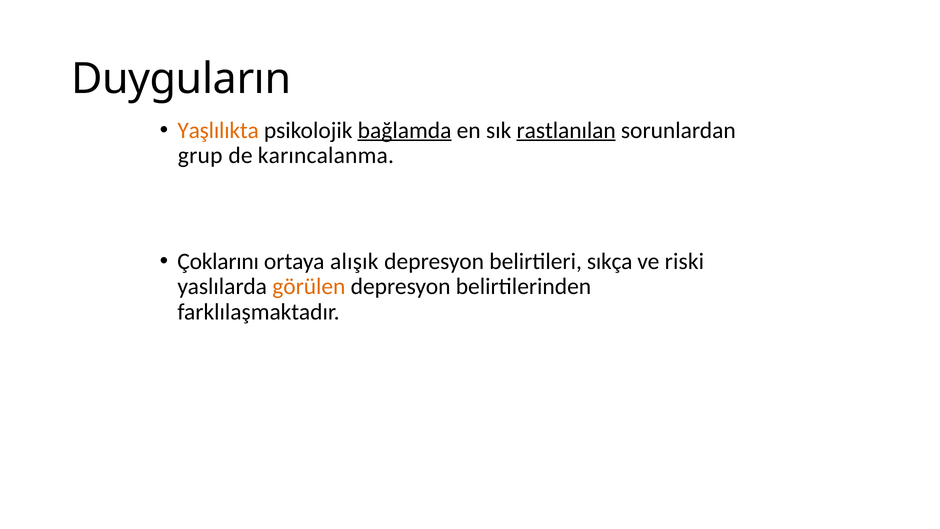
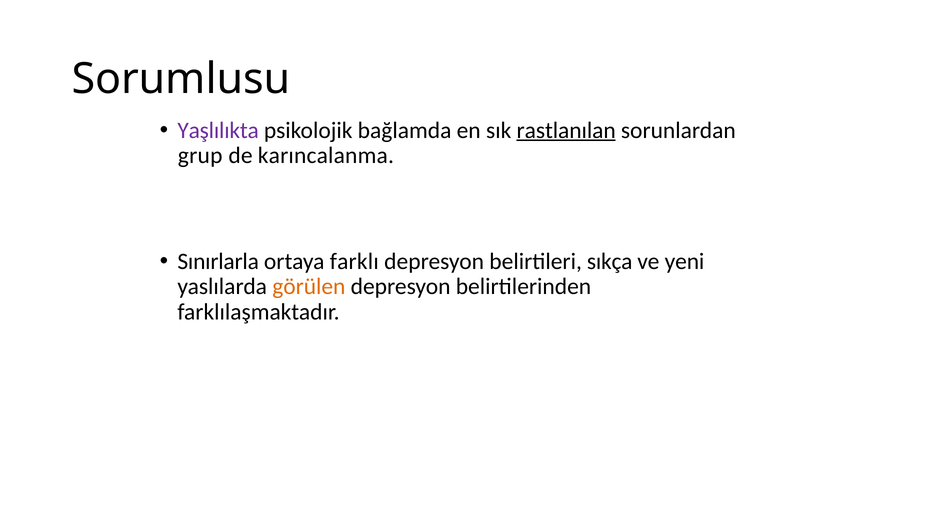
Duyguların: Duyguların -> Sorumlusu
Yaşlılıkta colour: orange -> purple
bağlamda underline: present -> none
Çoklarını: Çoklarını -> Sınırlarla
alışık: alışık -> farklı
riski: riski -> yeni
